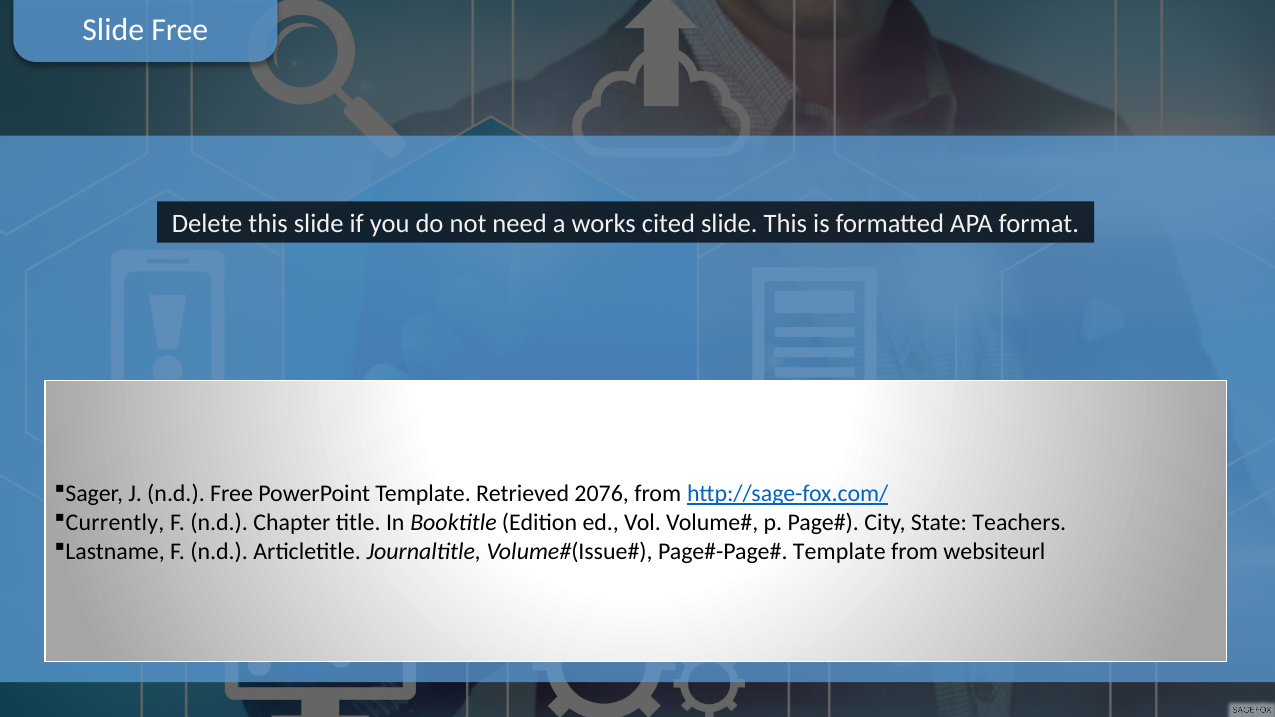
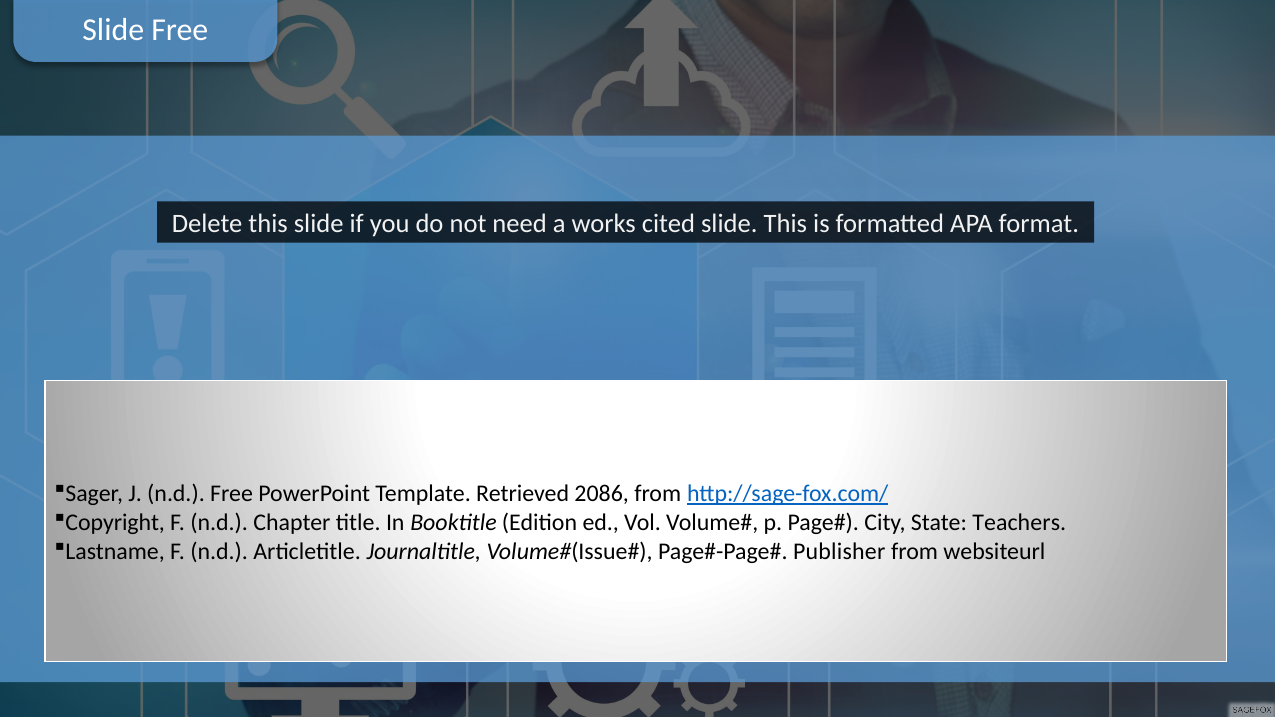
2076: 2076 -> 2086
Currently: Currently -> Copyright
Template at (839, 552): Template -> Publisher
